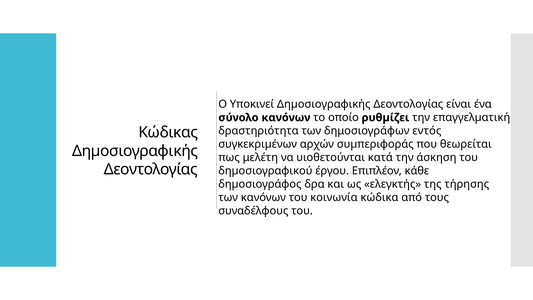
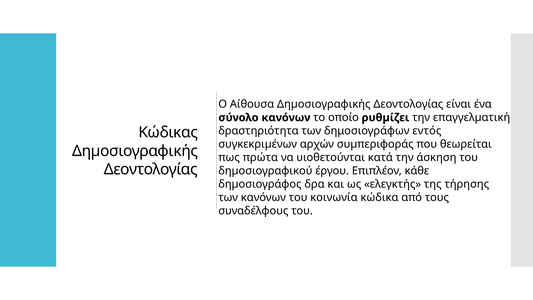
Υποκινεί: Υποκινεί -> Αίθουσα
μελέτη: μελέτη -> πρώτα
